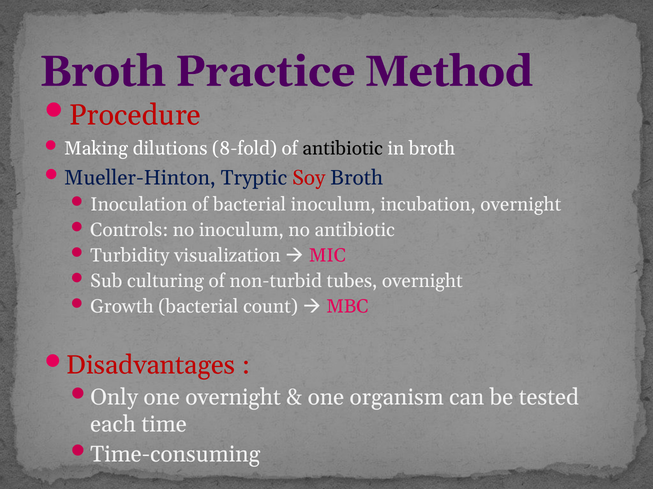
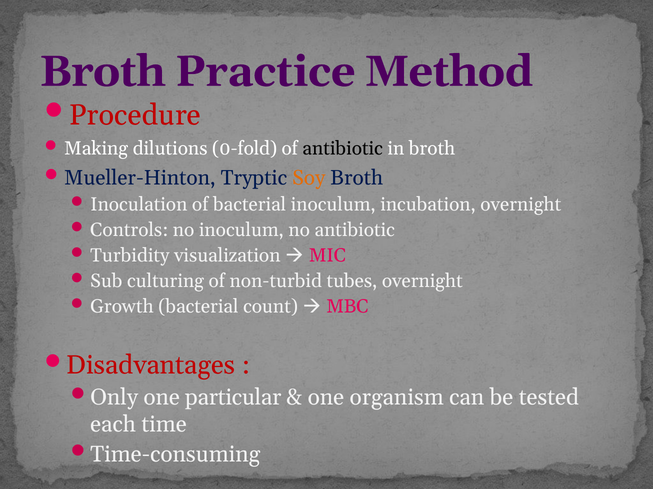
8-fold: 8-fold -> 0-fold
Soy colour: red -> orange
one overnight: overnight -> particular
